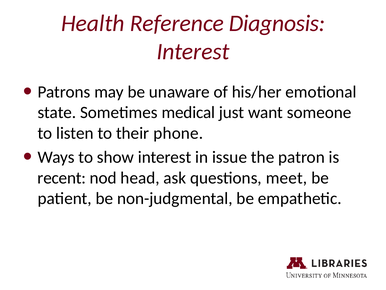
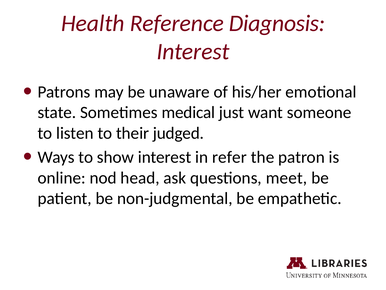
phone: phone -> judged
issue: issue -> refer
recent: recent -> online
